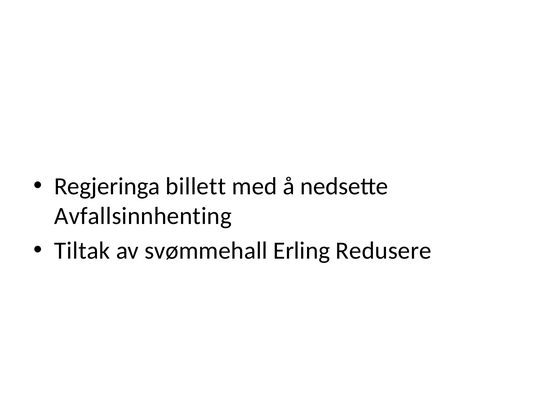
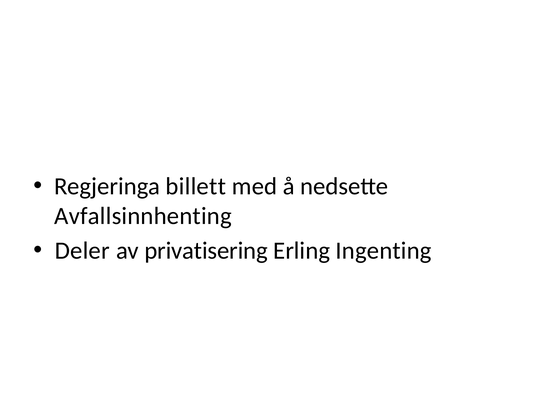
Tiltak: Tiltak -> Deler
svømmehall: svømmehall -> privatisering
Redusere: Redusere -> Ingenting
